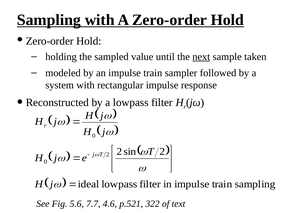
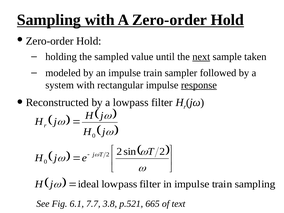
response underline: none -> present
5.6: 5.6 -> 6.1
4.6: 4.6 -> 3.8
322: 322 -> 665
